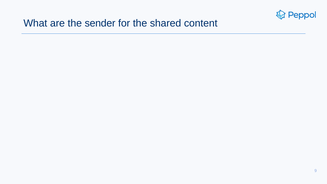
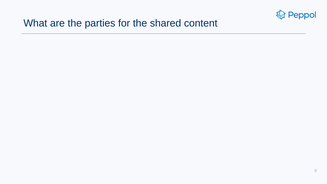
sender: sender -> parties
